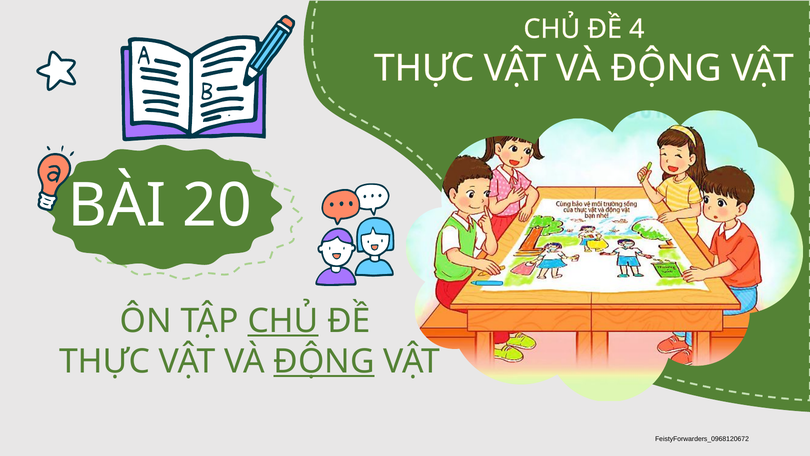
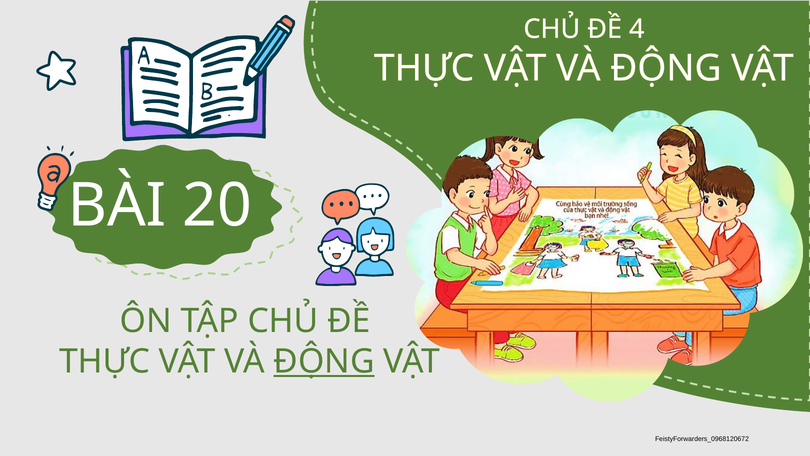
CHỦ at (283, 321) underline: present -> none
